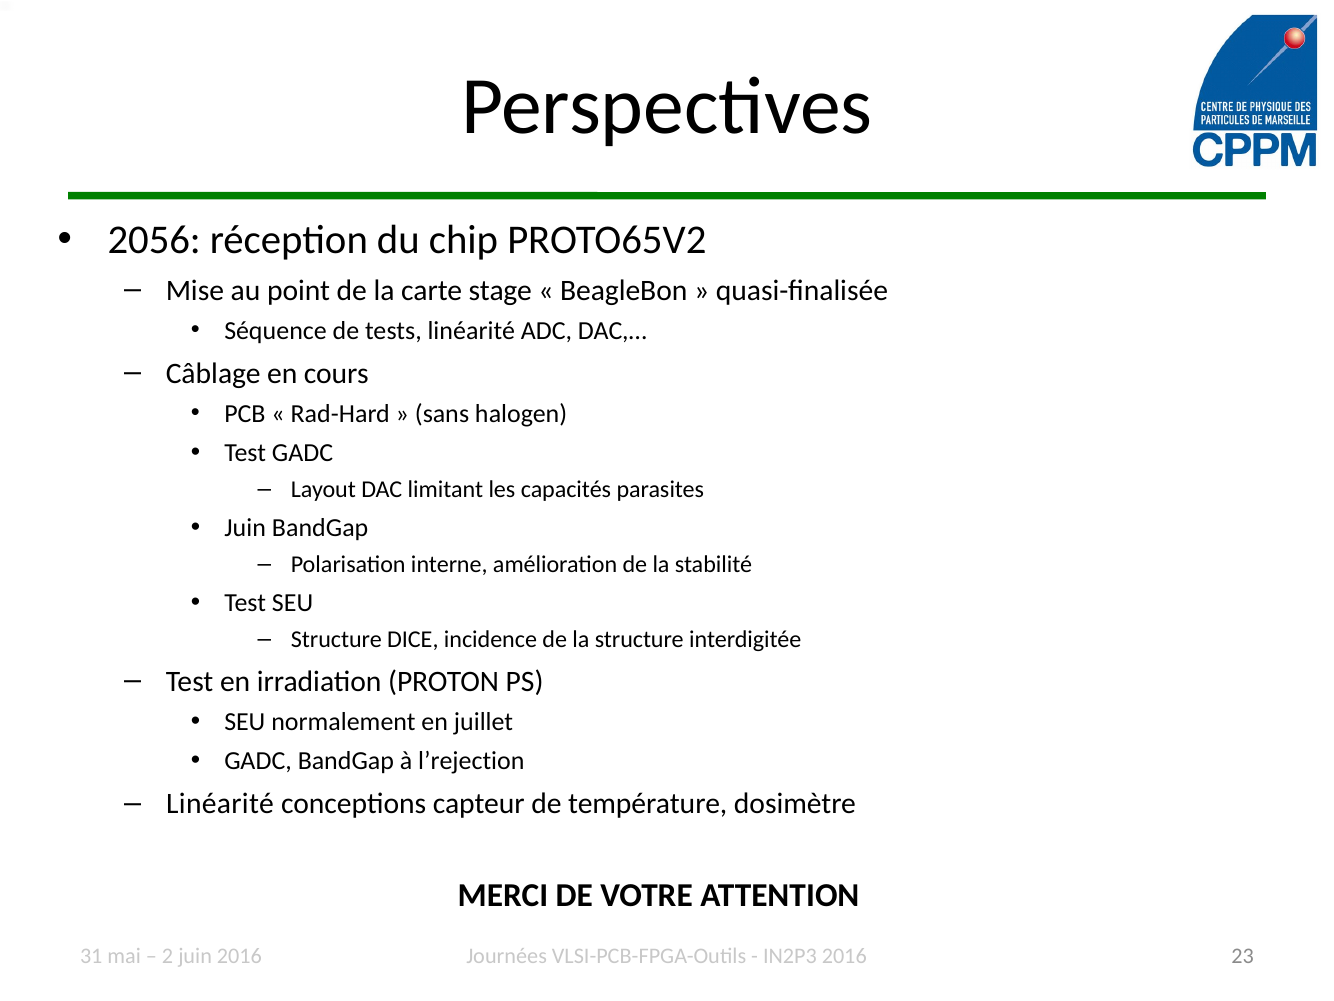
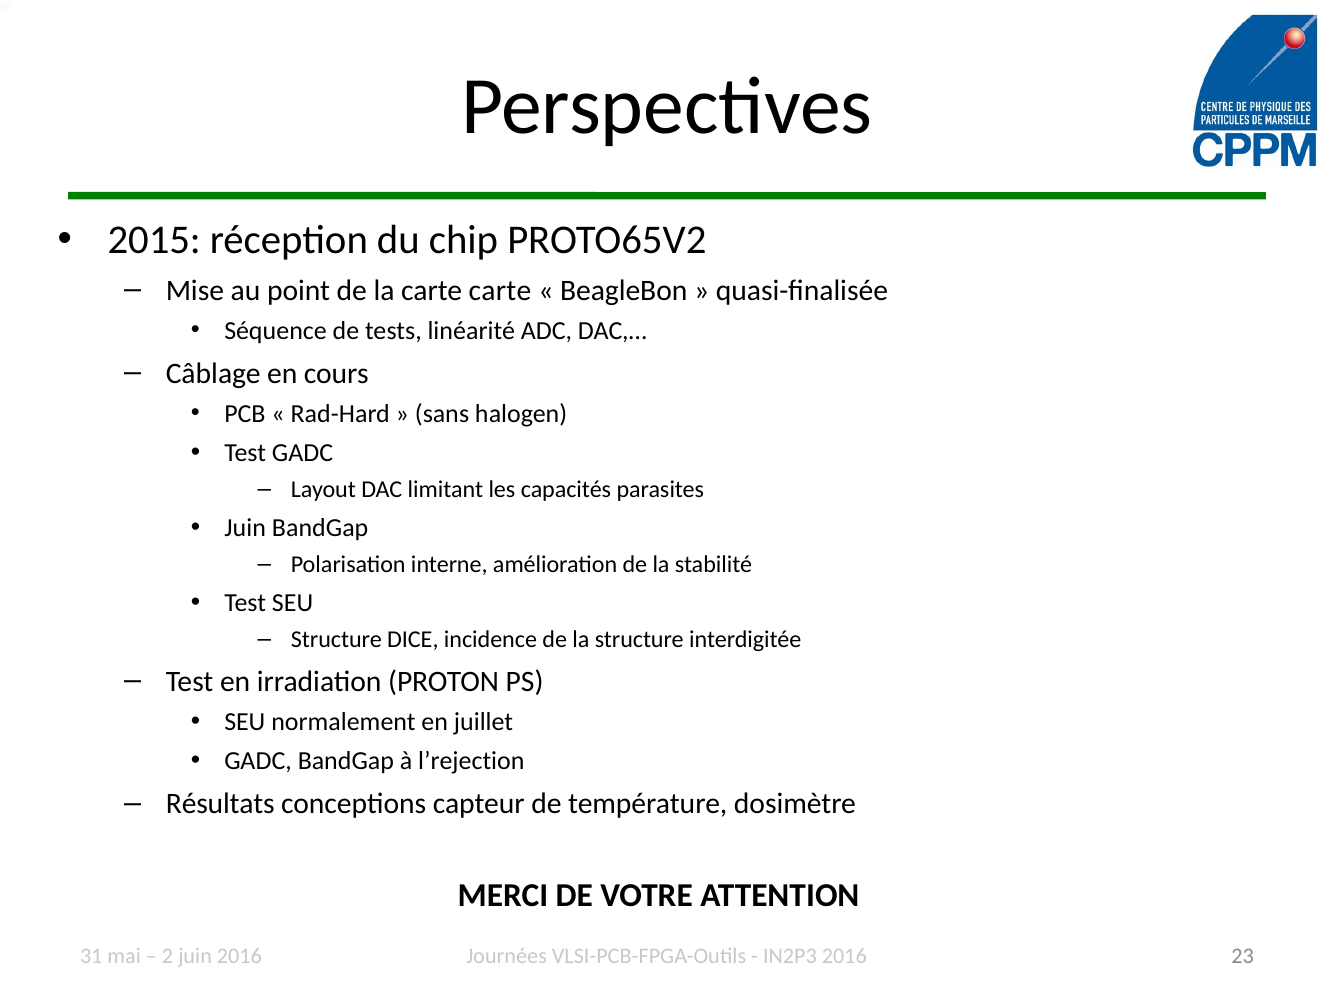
2056: 2056 -> 2015
carte stage: stage -> carte
Linéarité at (220, 803): Linéarité -> Résultats
